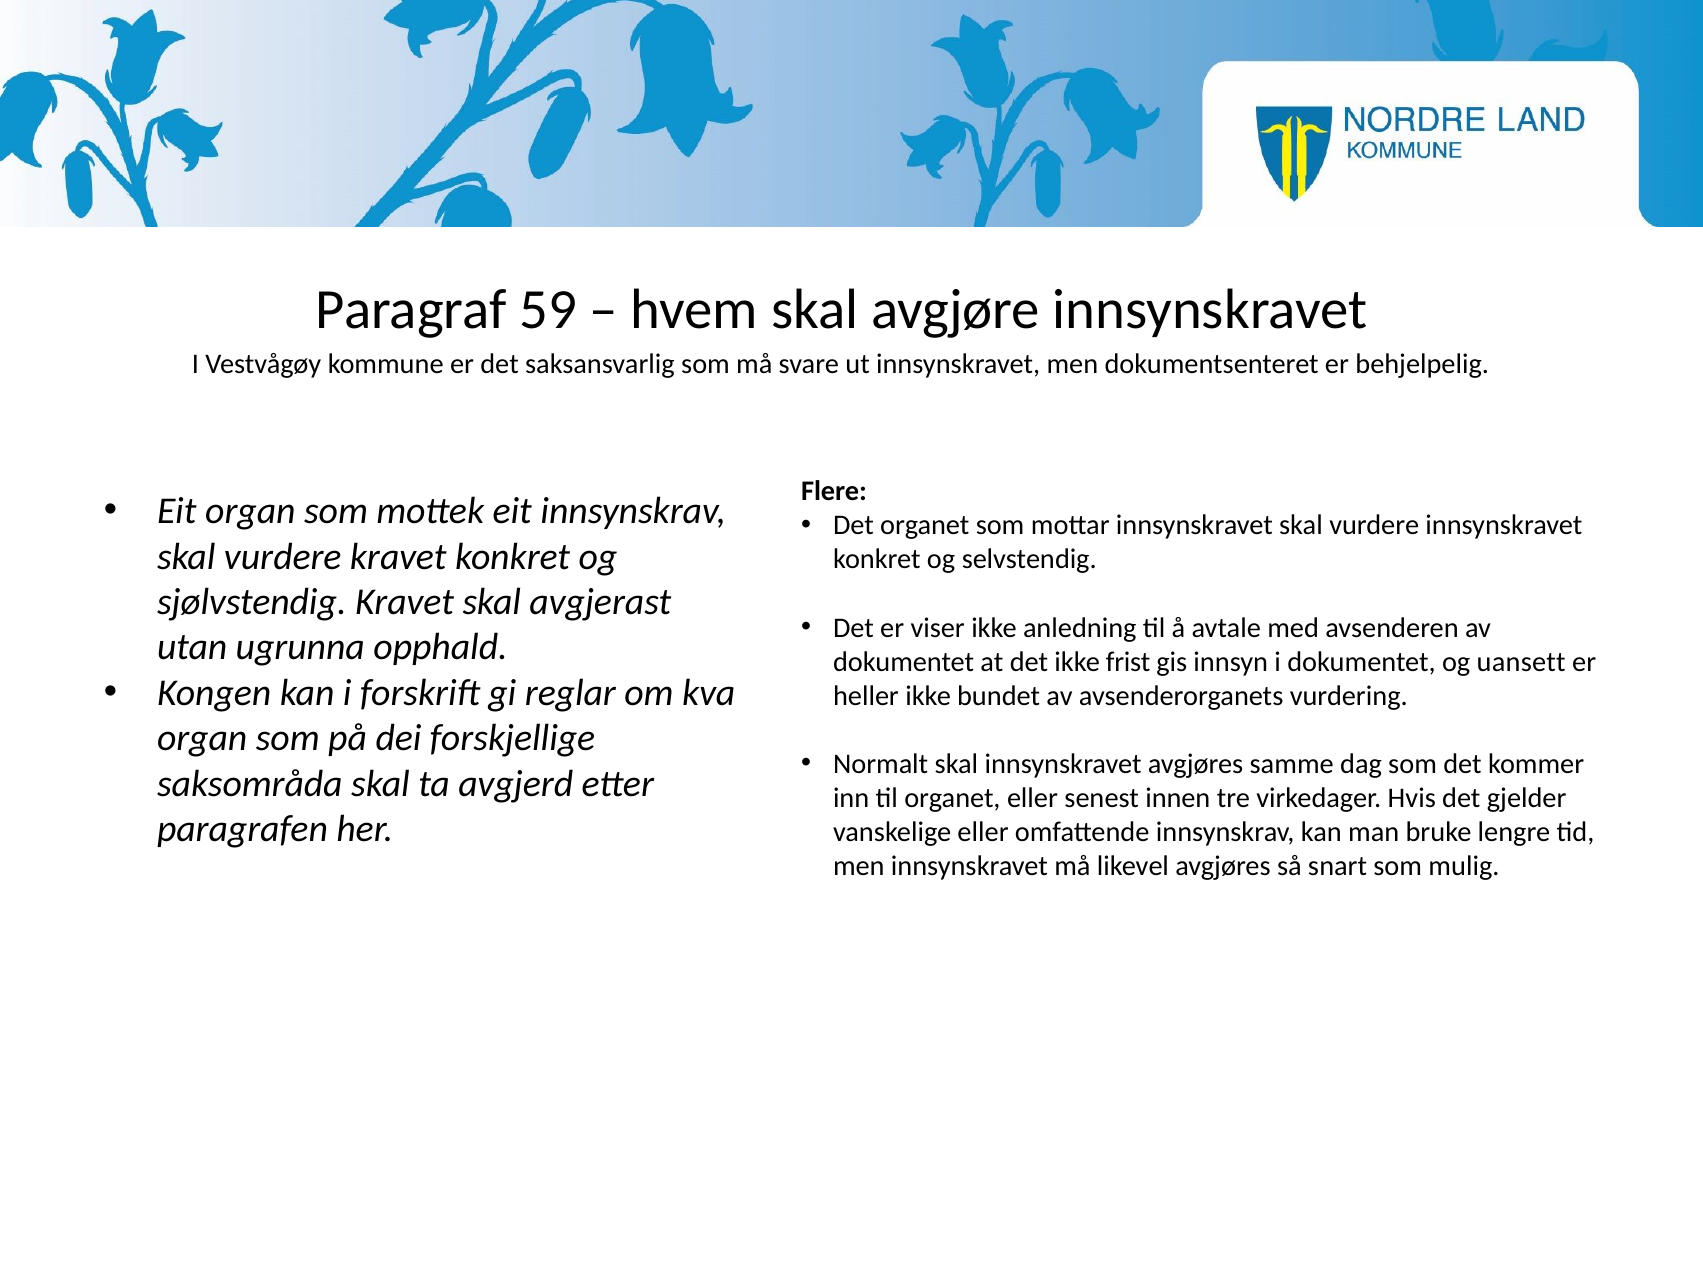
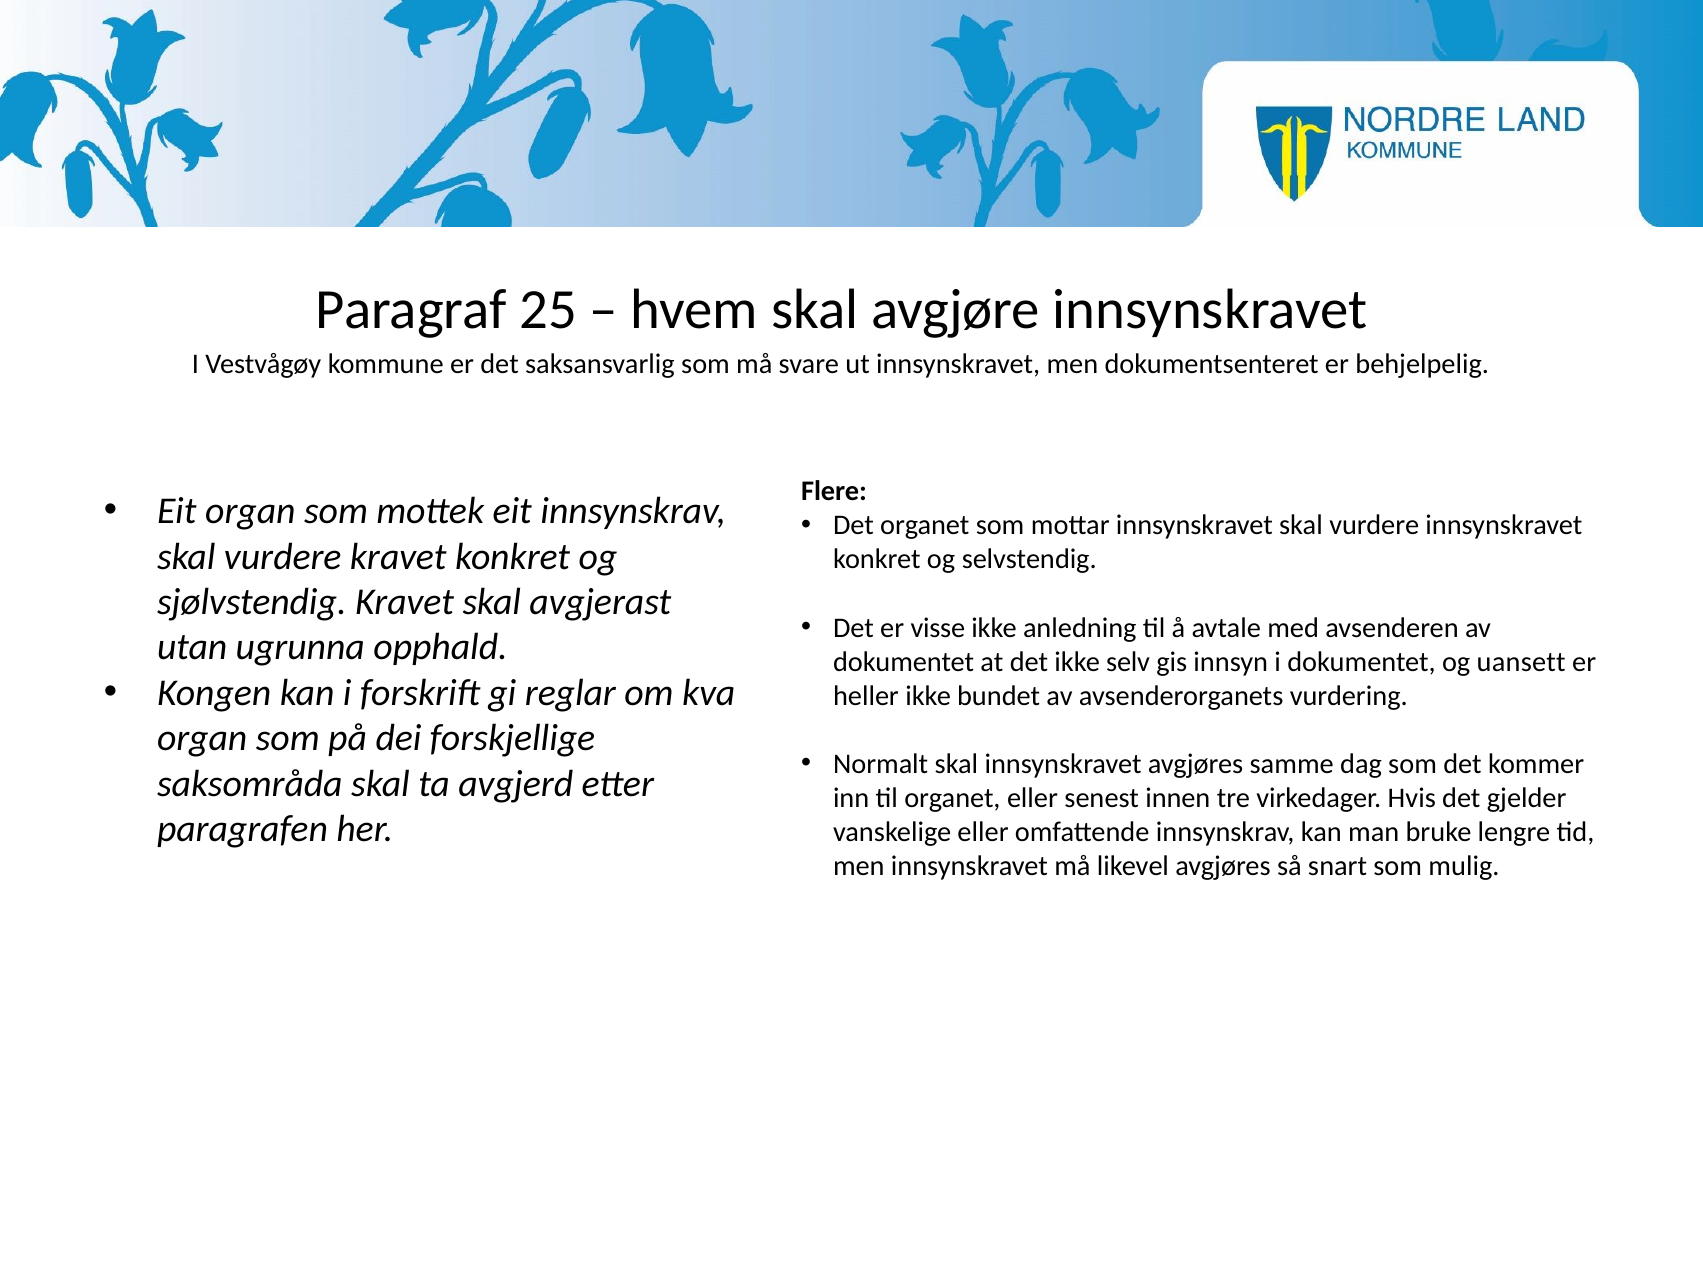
59: 59 -> 25
viser: viser -> visse
frist: frist -> selv
